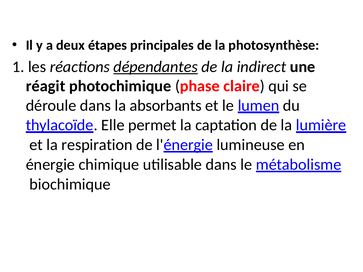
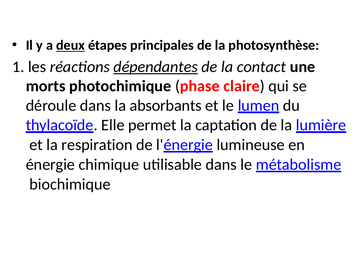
deux underline: none -> present
indirect: indirect -> contact
réagit: réagit -> morts
